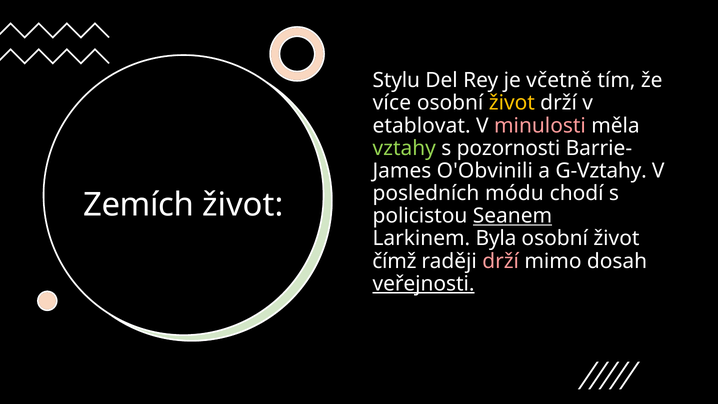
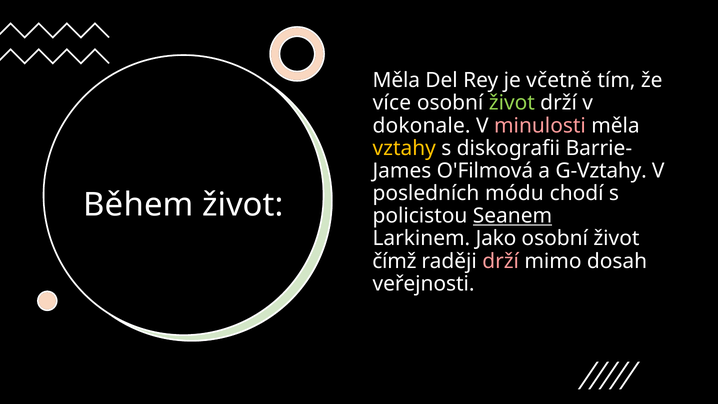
Stylu at (396, 80): Stylu -> Měla
život at (512, 103) colour: yellow -> light green
etablovat: etablovat -> dokonale
vztahy colour: light green -> yellow
pozornosti: pozornosti -> diskografii
O'Obvinili: O'Obvinili -> O'Filmová
Zemích: Zemích -> Během
Byla: Byla -> Jako
veřejnosti underline: present -> none
